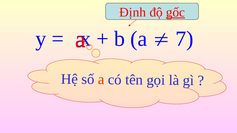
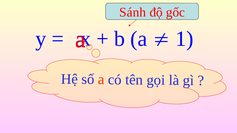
Định: Định -> Sánh
gốc underline: present -> none
7: 7 -> 1
